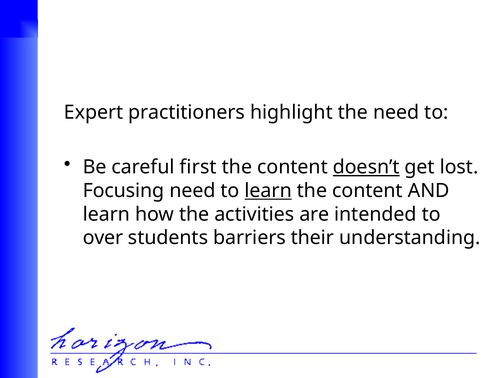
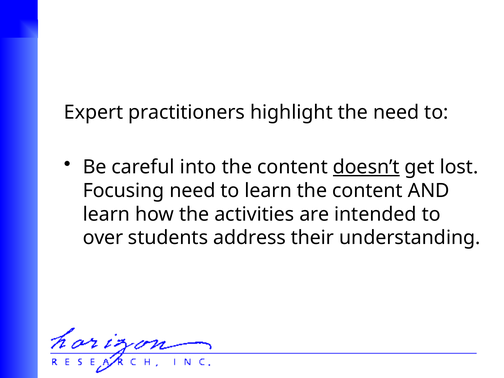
first: first -> into
learn at (268, 191) underline: present -> none
barriers: barriers -> address
